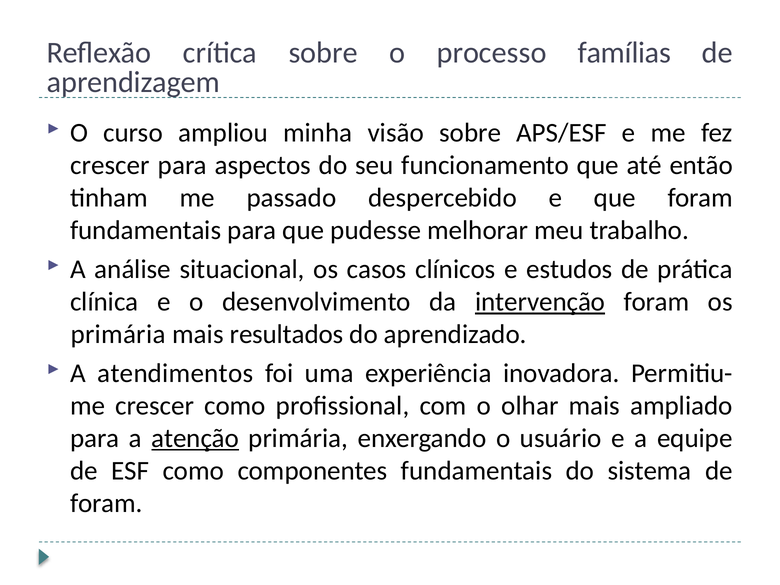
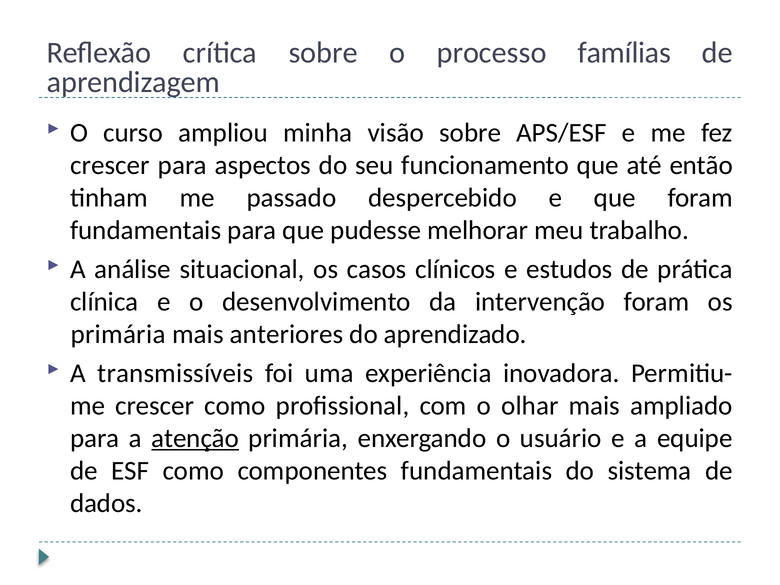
intervenção underline: present -> none
resultados: resultados -> anteriores
atendimentos: atendimentos -> transmissíveis
foram at (106, 503): foram -> dados
